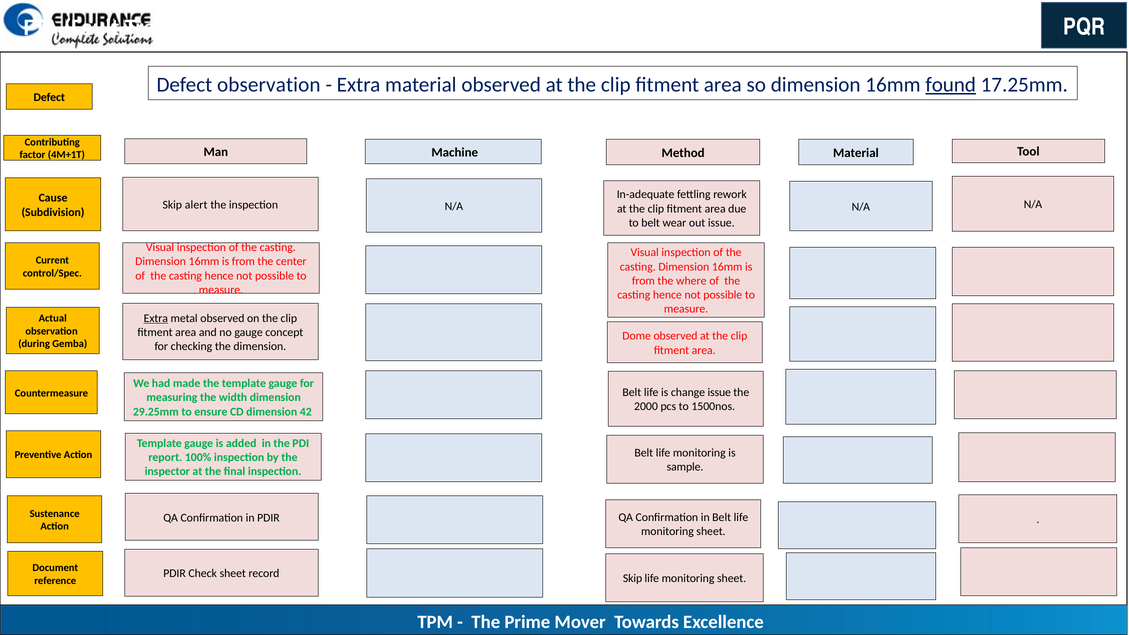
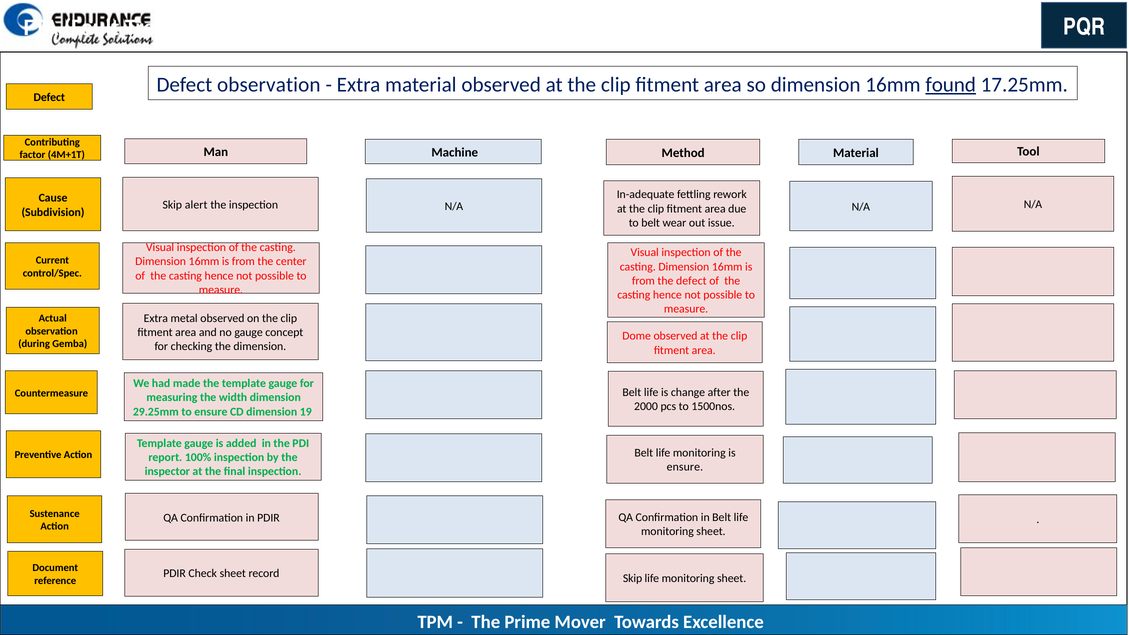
the where: where -> defect
Extra at (156, 318) underline: present -> none
change issue: issue -> after
42: 42 -> 19
sample at (685, 467): sample -> ensure
